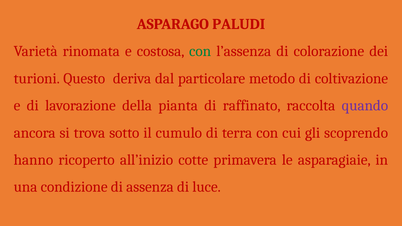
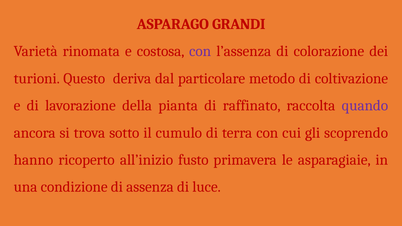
PALUDI: PALUDI -> GRANDI
con at (200, 51) colour: green -> purple
cotte: cotte -> fusto
